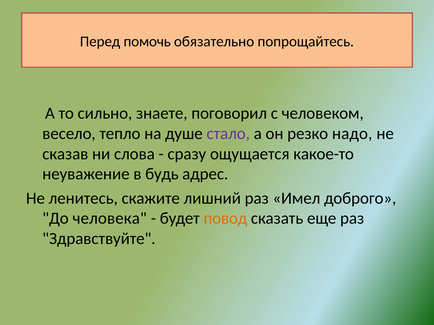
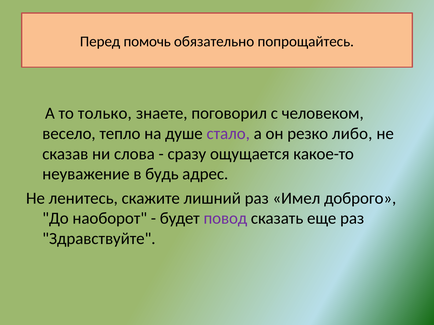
сильно: сильно -> только
надо: надо -> либо
человека: человека -> наоборот
повод colour: orange -> purple
